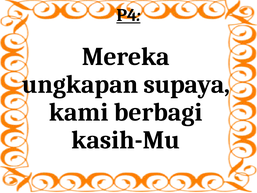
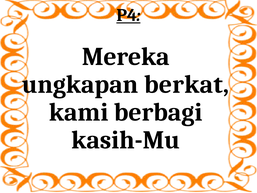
supaya: supaya -> berkat
